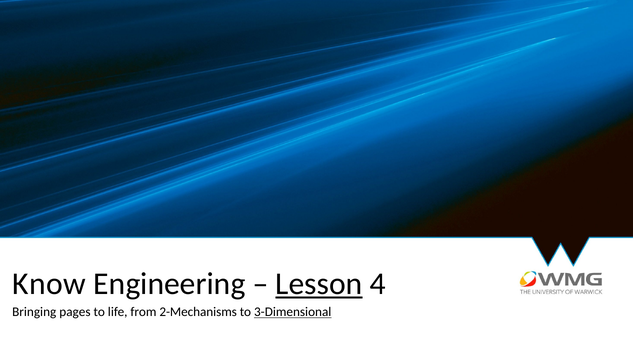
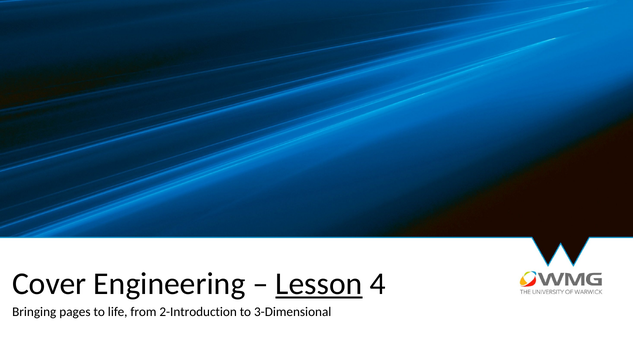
Know: Know -> Cover
2-Mechanisms: 2-Mechanisms -> 2-Introduction
3-Dimensional underline: present -> none
